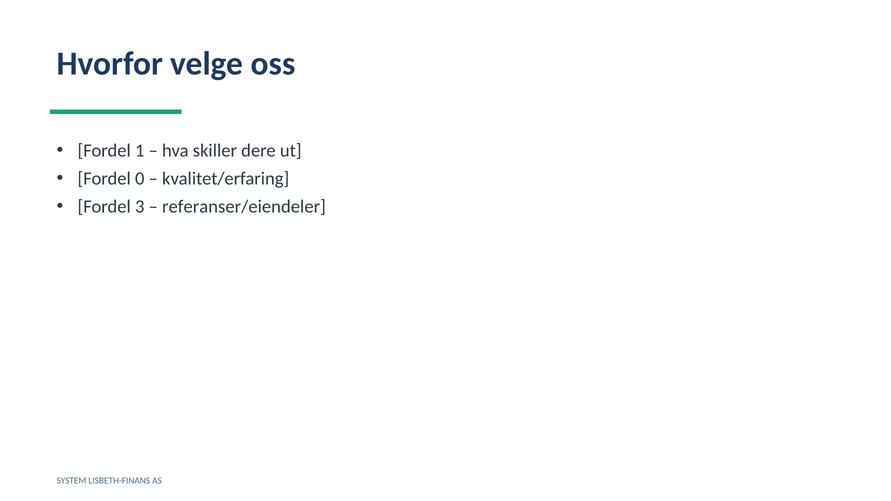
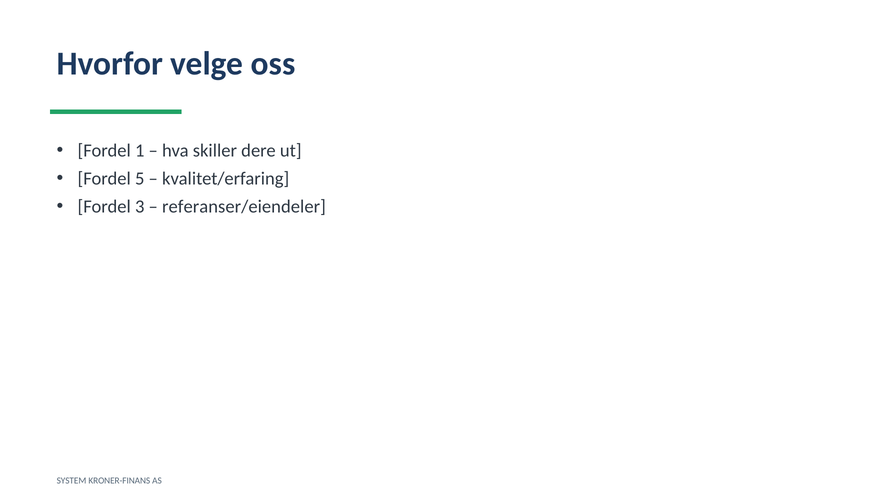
0: 0 -> 5
LISBETH-FINANS: LISBETH-FINANS -> KRONER-FINANS
